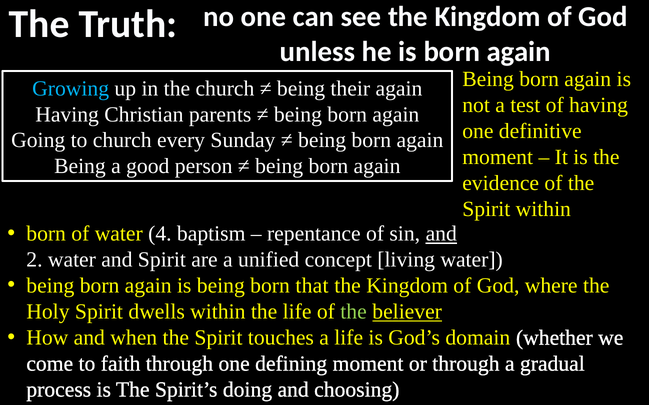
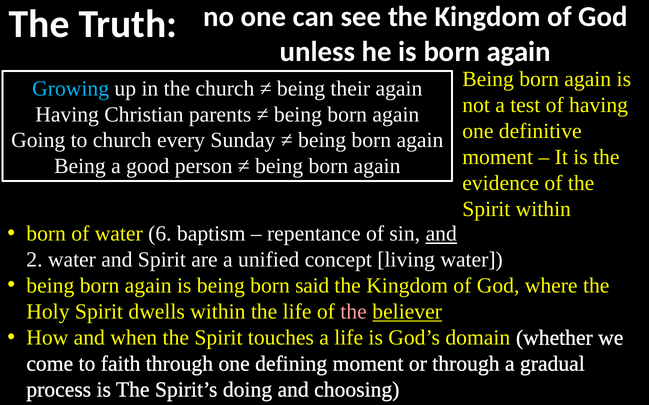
4: 4 -> 6
that: that -> said
the at (354, 312) colour: light green -> pink
